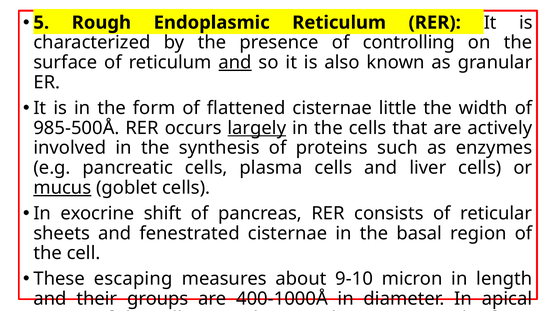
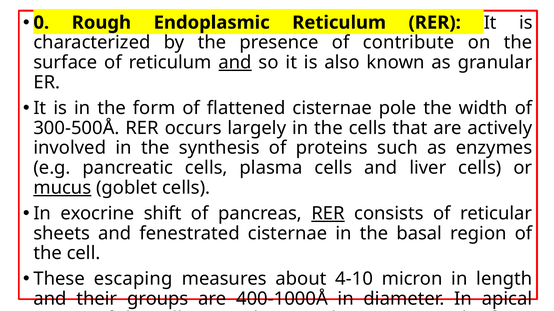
5: 5 -> 0
controlling: controlling -> contribute
little: little -> pole
985-500Å: 985-500Å -> 300-500Å
largely underline: present -> none
RER at (328, 214) underline: none -> present
9-10: 9-10 -> 4-10
